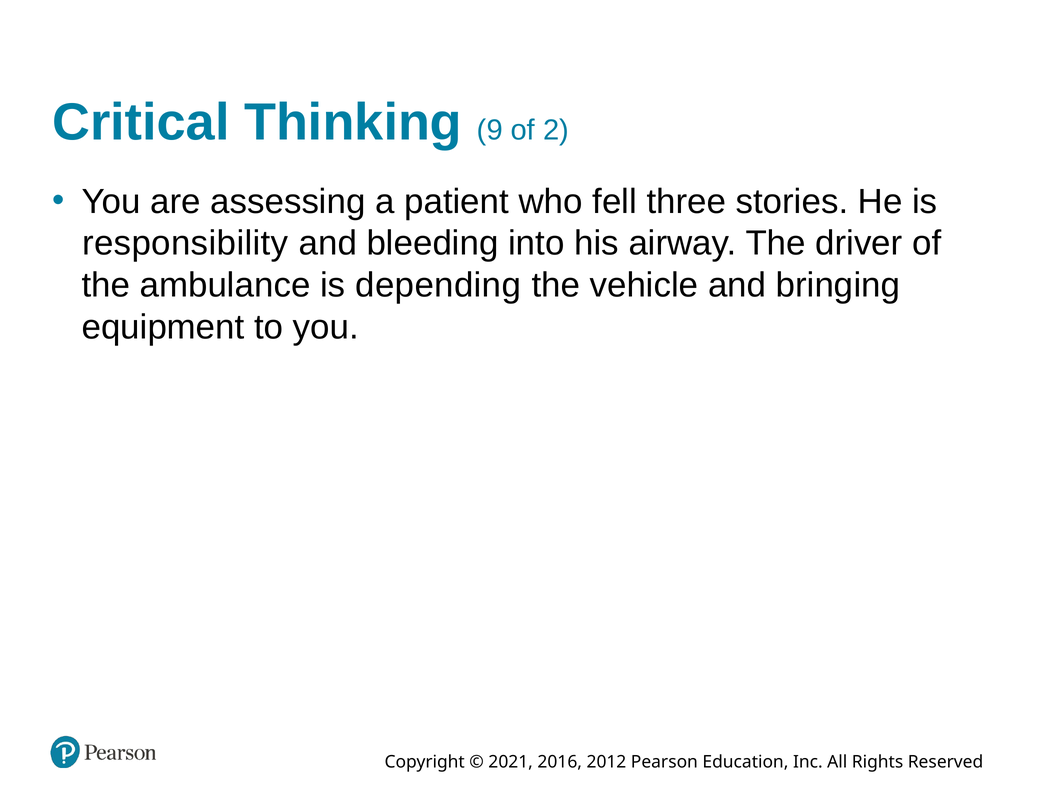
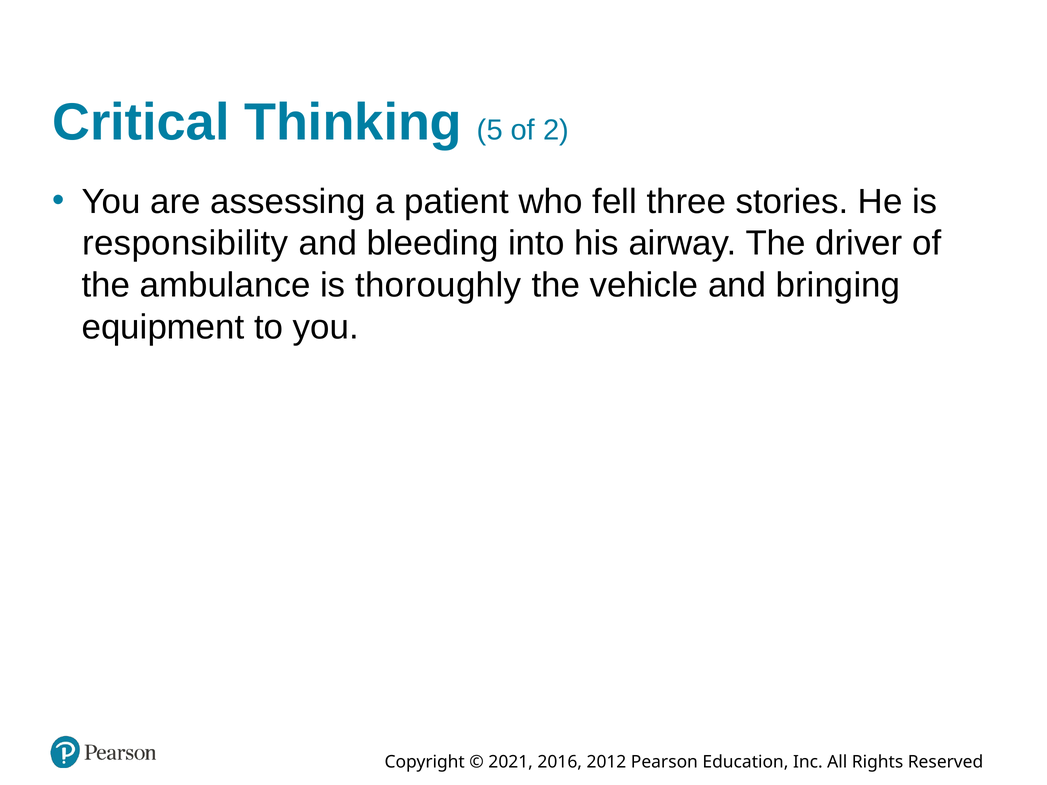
9: 9 -> 5
depending: depending -> thoroughly
